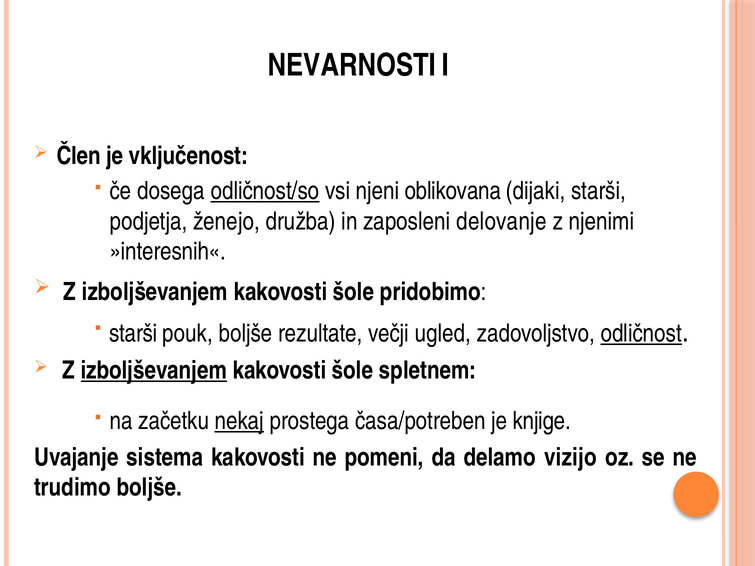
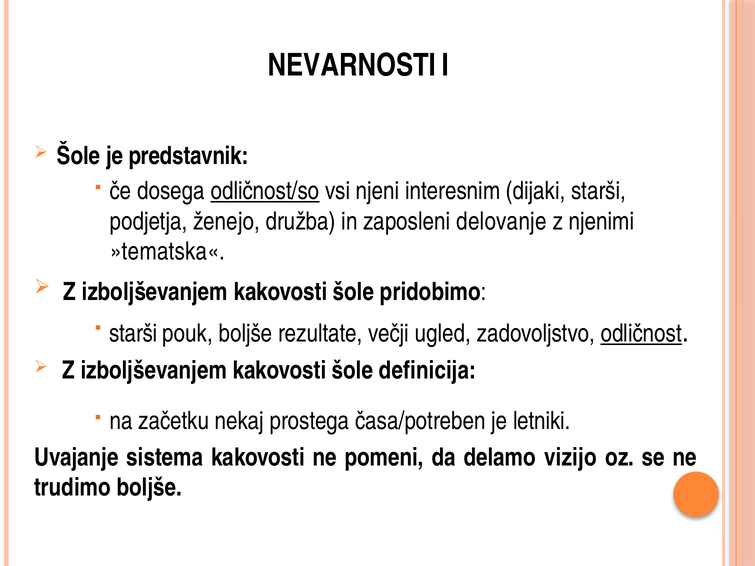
Člen at (79, 156): Člen -> Šole
vključenost: vključenost -> predstavnik
oblikovana: oblikovana -> interesnim
»interesnih«: »interesnih« -> »tematska«
izboljševanjem at (154, 371) underline: present -> none
spletnem: spletnem -> definicija
nekaj underline: present -> none
knjige: knjige -> letniki
